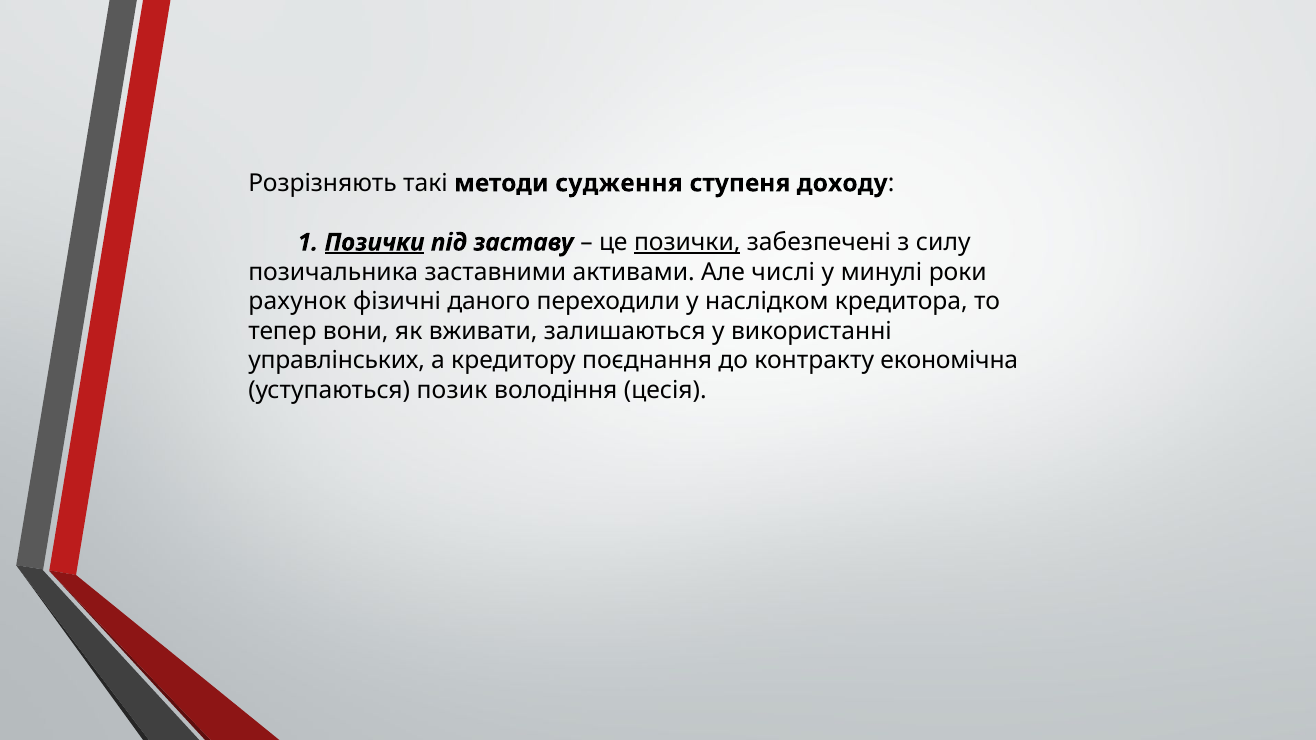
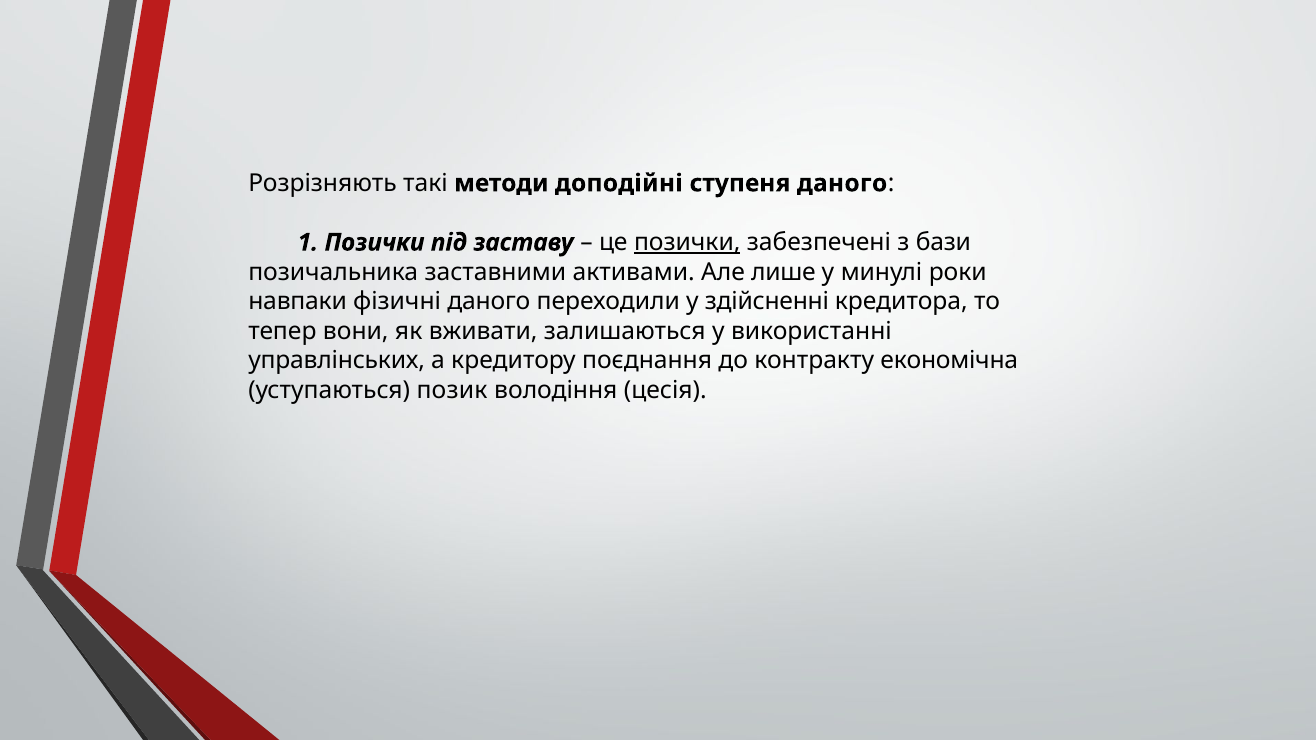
судження: судження -> доподійні
ступеня доходу: доходу -> даного
Позички at (375, 243) underline: present -> none
силу: силу -> бази
числі: числі -> лише
рахунок: рахунок -> навпаки
наслідком: наслідком -> здійсненні
